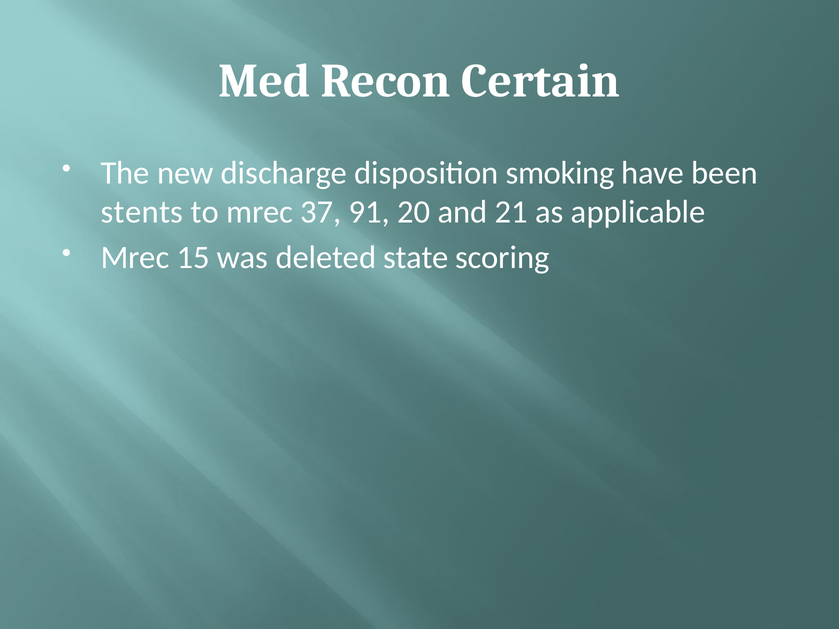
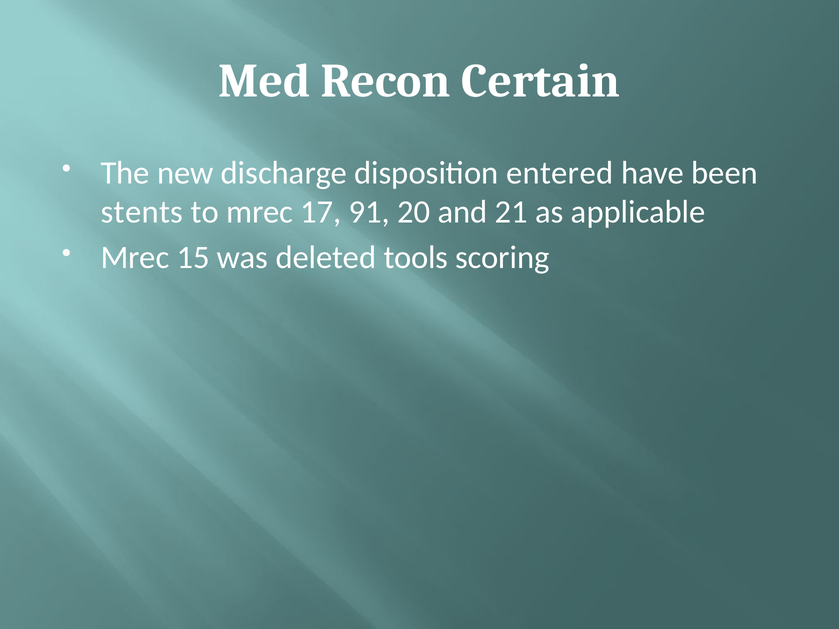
smoking: smoking -> entered
37: 37 -> 17
state: state -> tools
